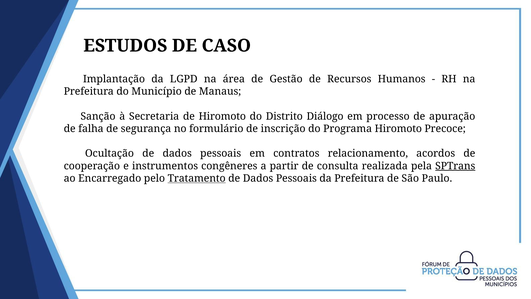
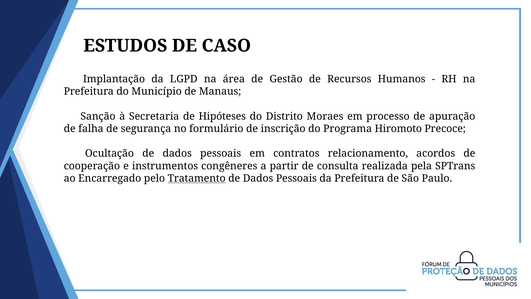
de Hiromoto: Hiromoto -> Hipóteses
Diálogo: Diálogo -> Moraes
SPTrans underline: present -> none
